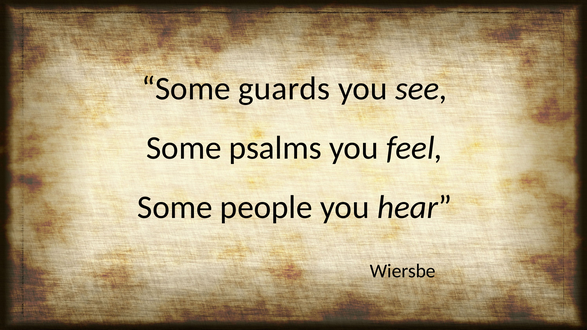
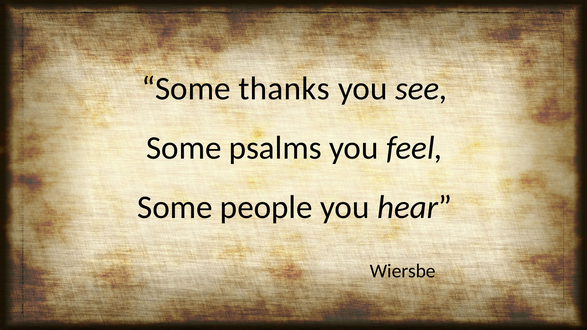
guards: guards -> thanks
